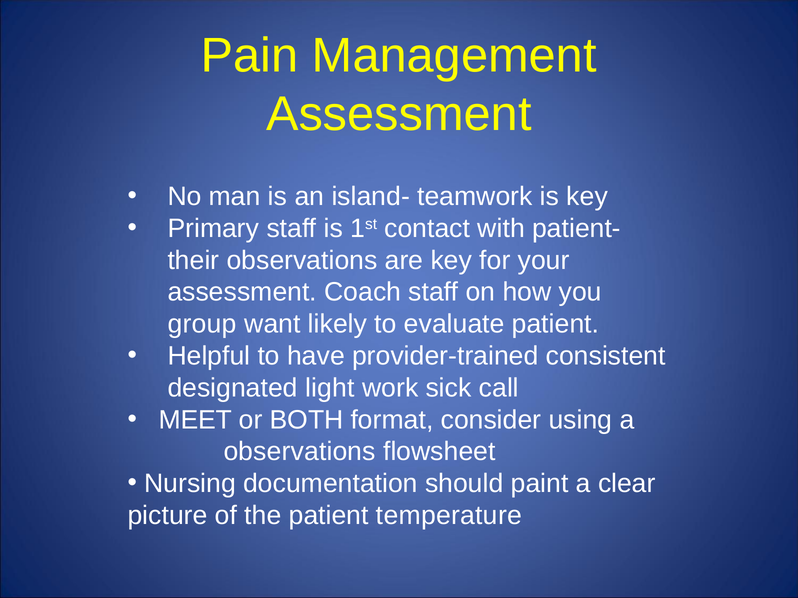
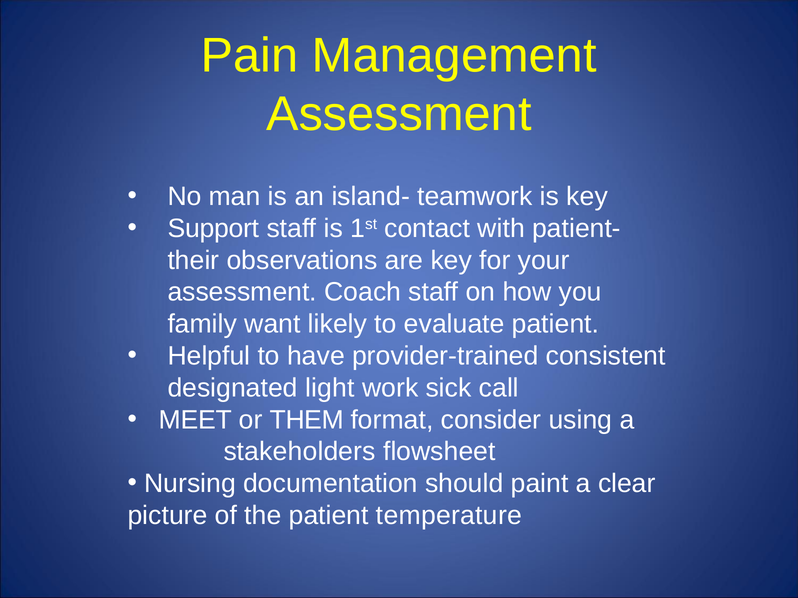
Primary: Primary -> Support
group: group -> family
BOTH: BOTH -> THEM
observations at (300, 452): observations -> stakeholders
